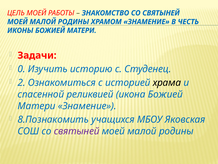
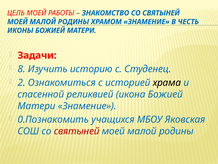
0: 0 -> 8
8.Познакомить: 8.Познакомить -> 0.Познакомить
святыней at (77, 131) colour: purple -> red
